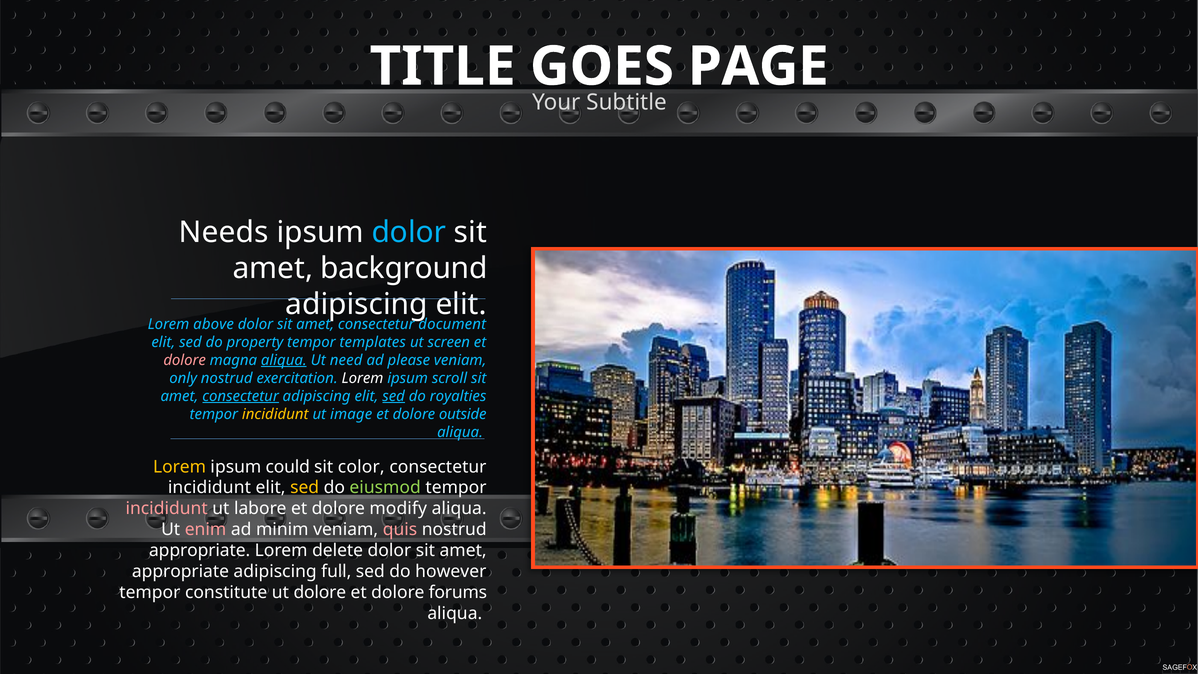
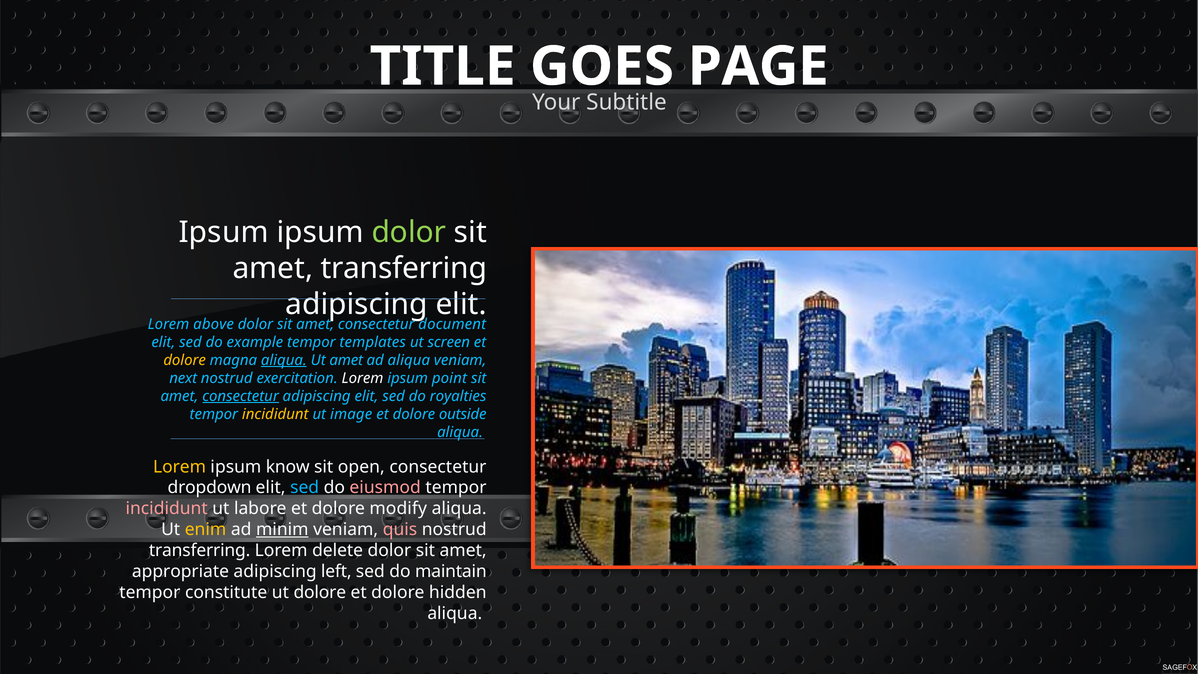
Needs at (224, 232): Needs -> Ipsum
dolor at (409, 232) colour: light blue -> light green
amet background: background -> transferring
property: property -> example
dolore at (185, 360) colour: pink -> yellow
Ut need: need -> amet
ad please: please -> aliqua
only: only -> next
scroll: scroll -> point
sed at (394, 396) underline: present -> none
could: could -> know
color: color -> open
incididunt at (209, 488): incididunt -> dropdown
sed at (305, 488) colour: yellow -> light blue
eiusmod colour: light green -> pink
enim colour: pink -> yellow
minim underline: none -> present
appropriate at (200, 551): appropriate -> transferring
full: full -> left
however: however -> maintain
forums: forums -> hidden
